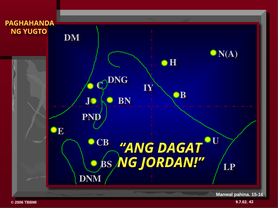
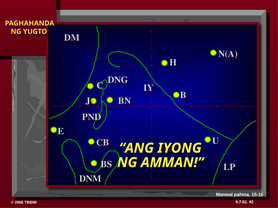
DAGAT: DAGAT -> IYONG
JORDAN: JORDAN -> AMMAN
